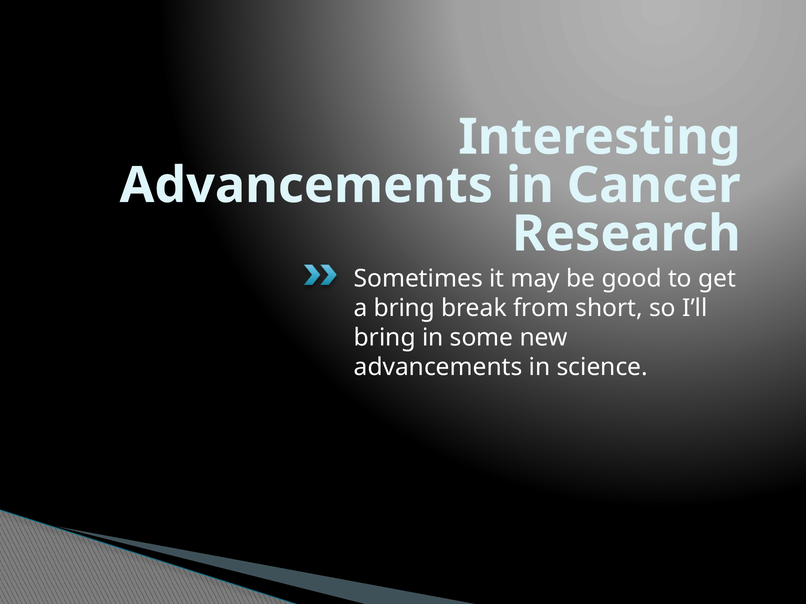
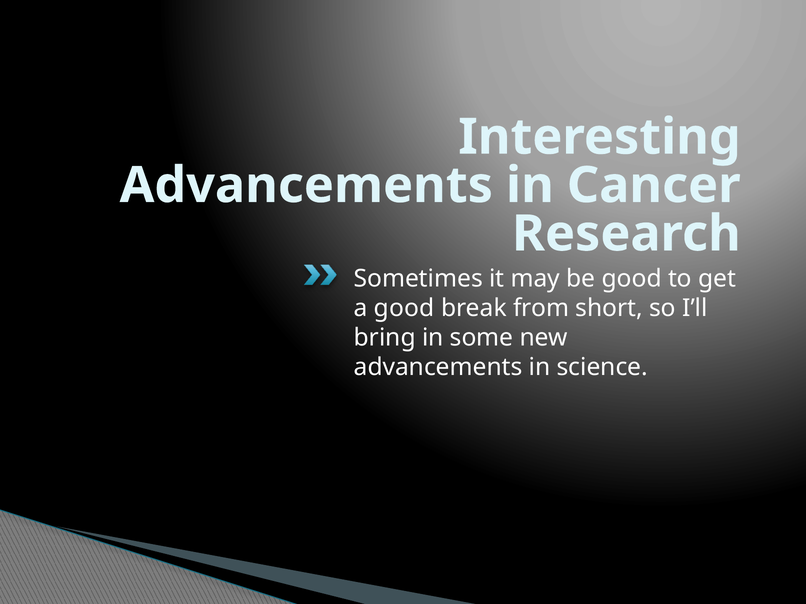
a bring: bring -> good
